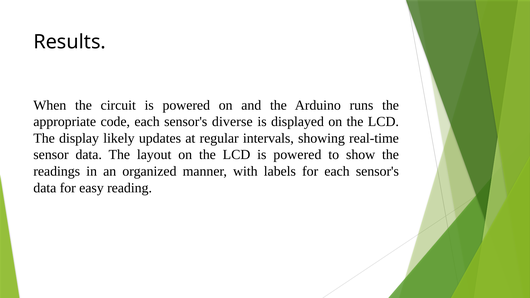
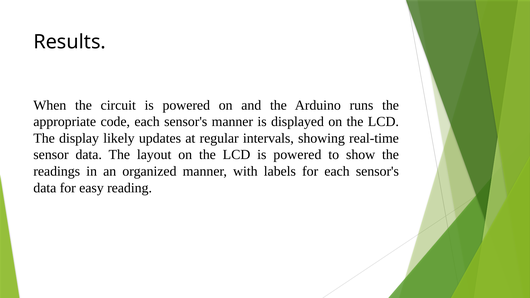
sensor's diverse: diverse -> manner
